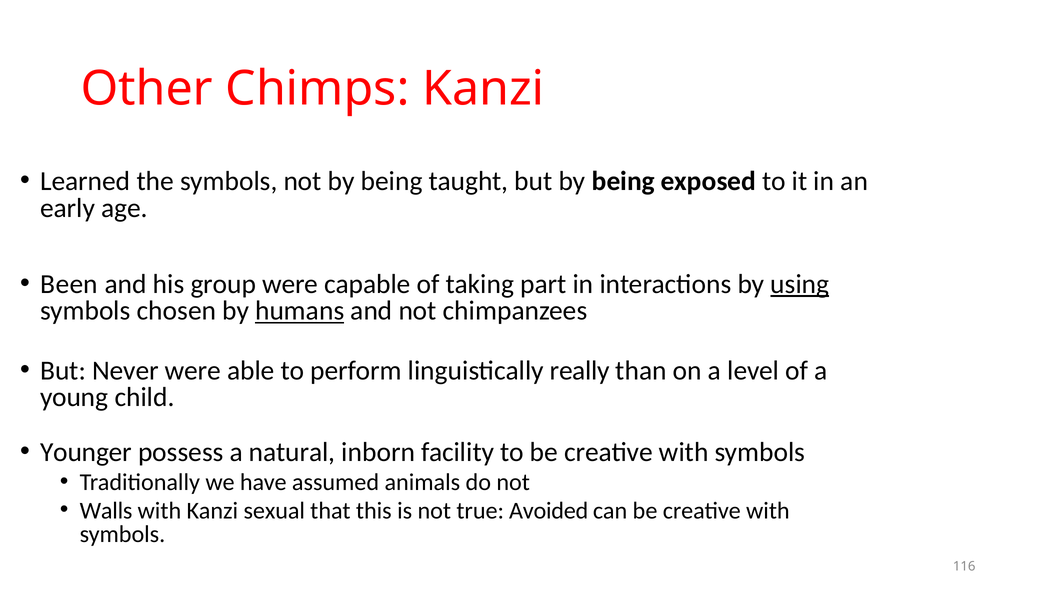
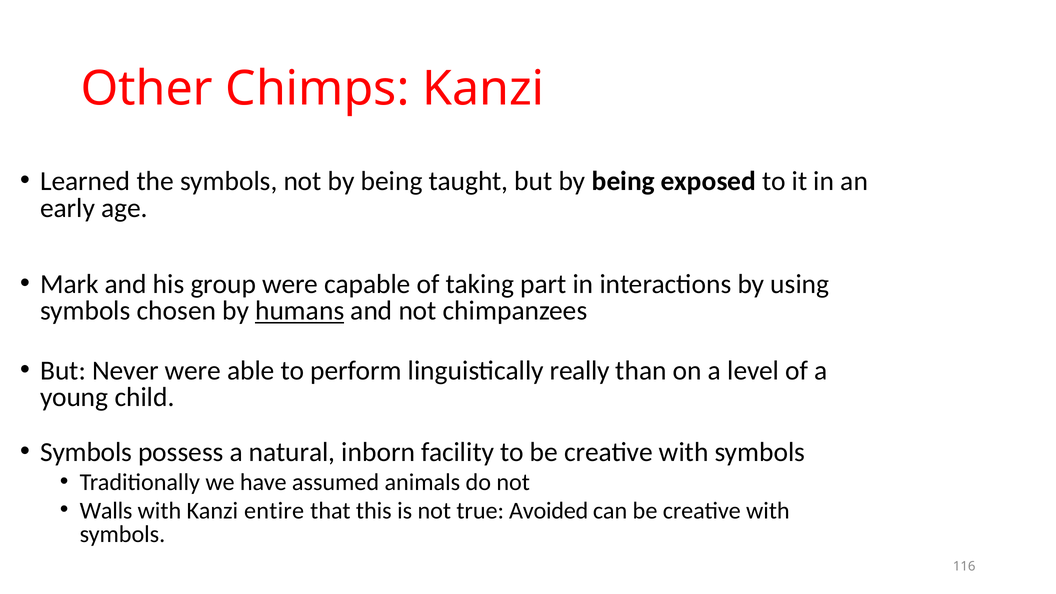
Been: Been -> Mark
using underline: present -> none
Younger at (86, 452): Younger -> Symbols
sexual: sexual -> entire
